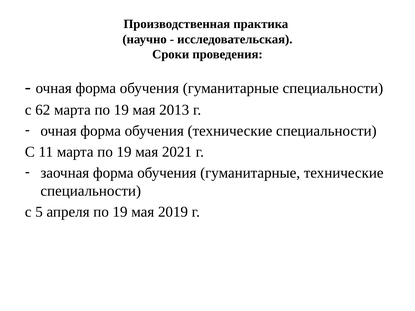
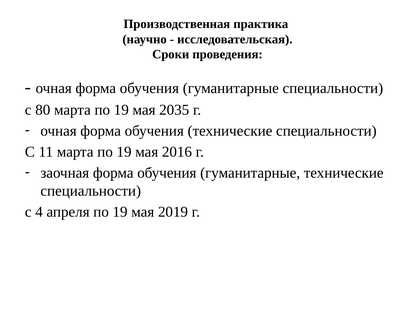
62: 62 -> 80
2013: 2013 -> 2035
2021: 2021 -> 2016
5: 5 -> 4
